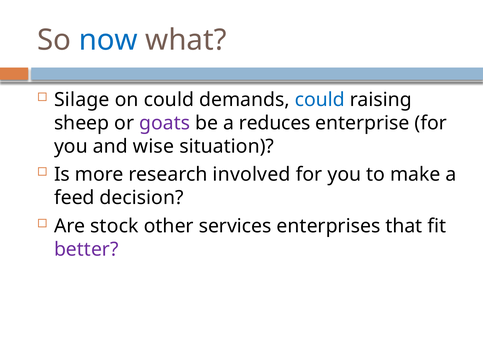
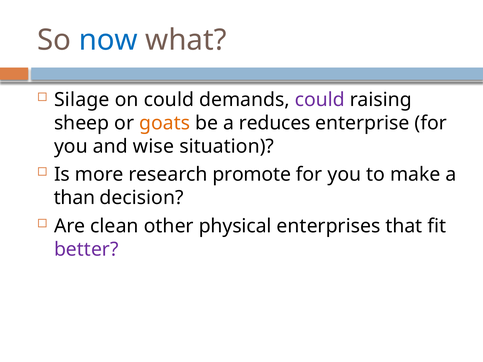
could at (320, 100) colour: blue -> purple
goats colour: purple -> orange
involved: involved -> promote
feed: feed -> than
stock: stock -> clean
services: services -> physical
